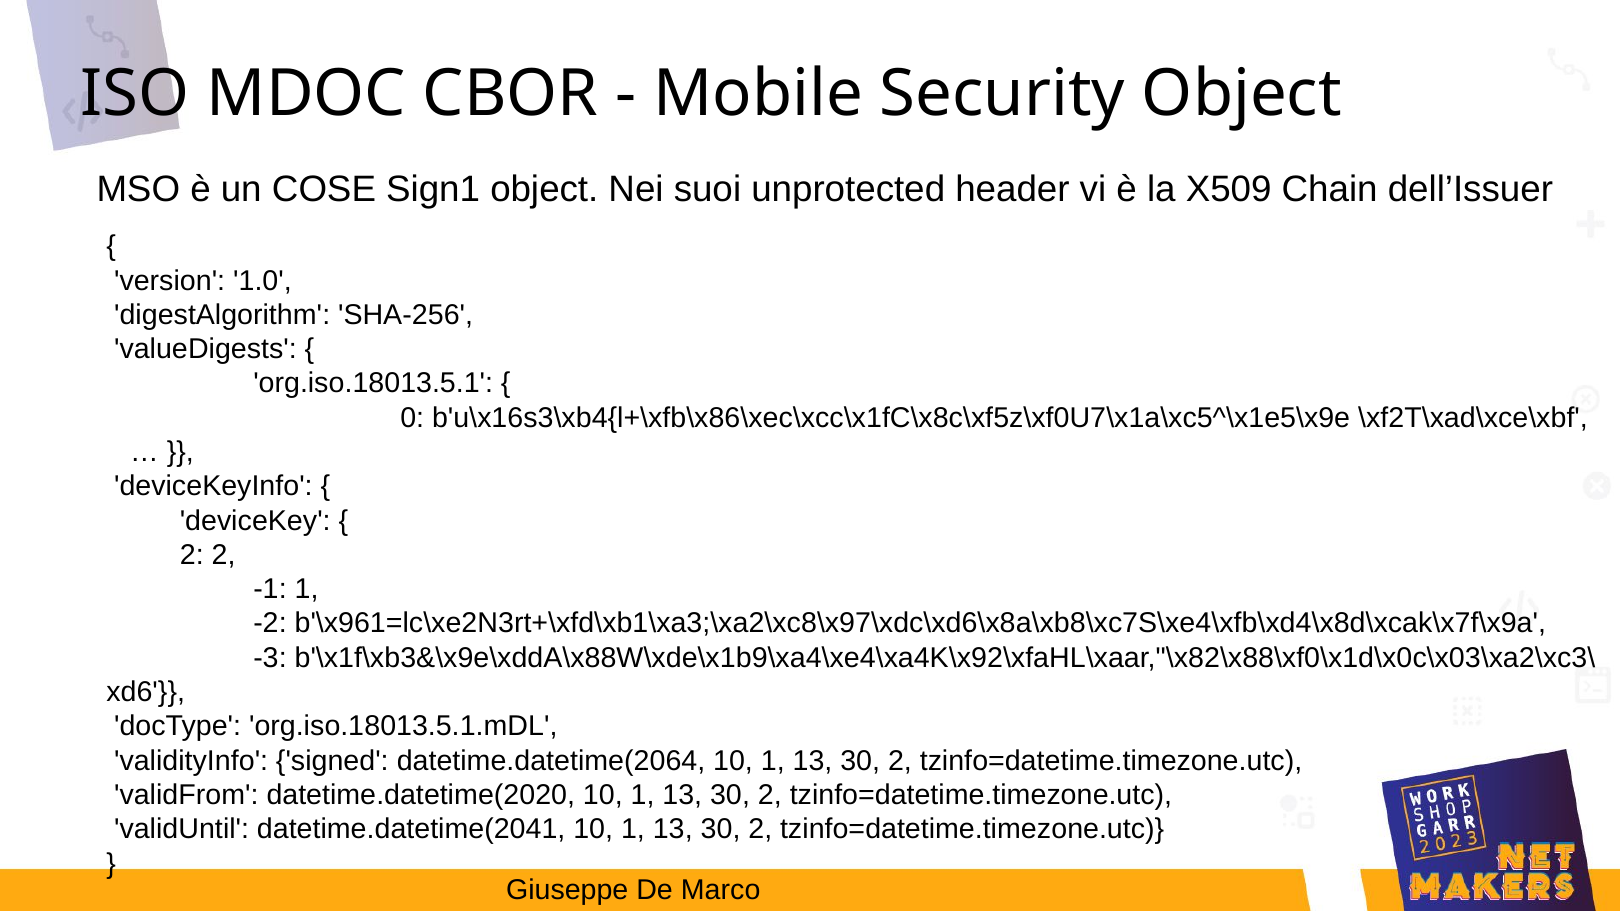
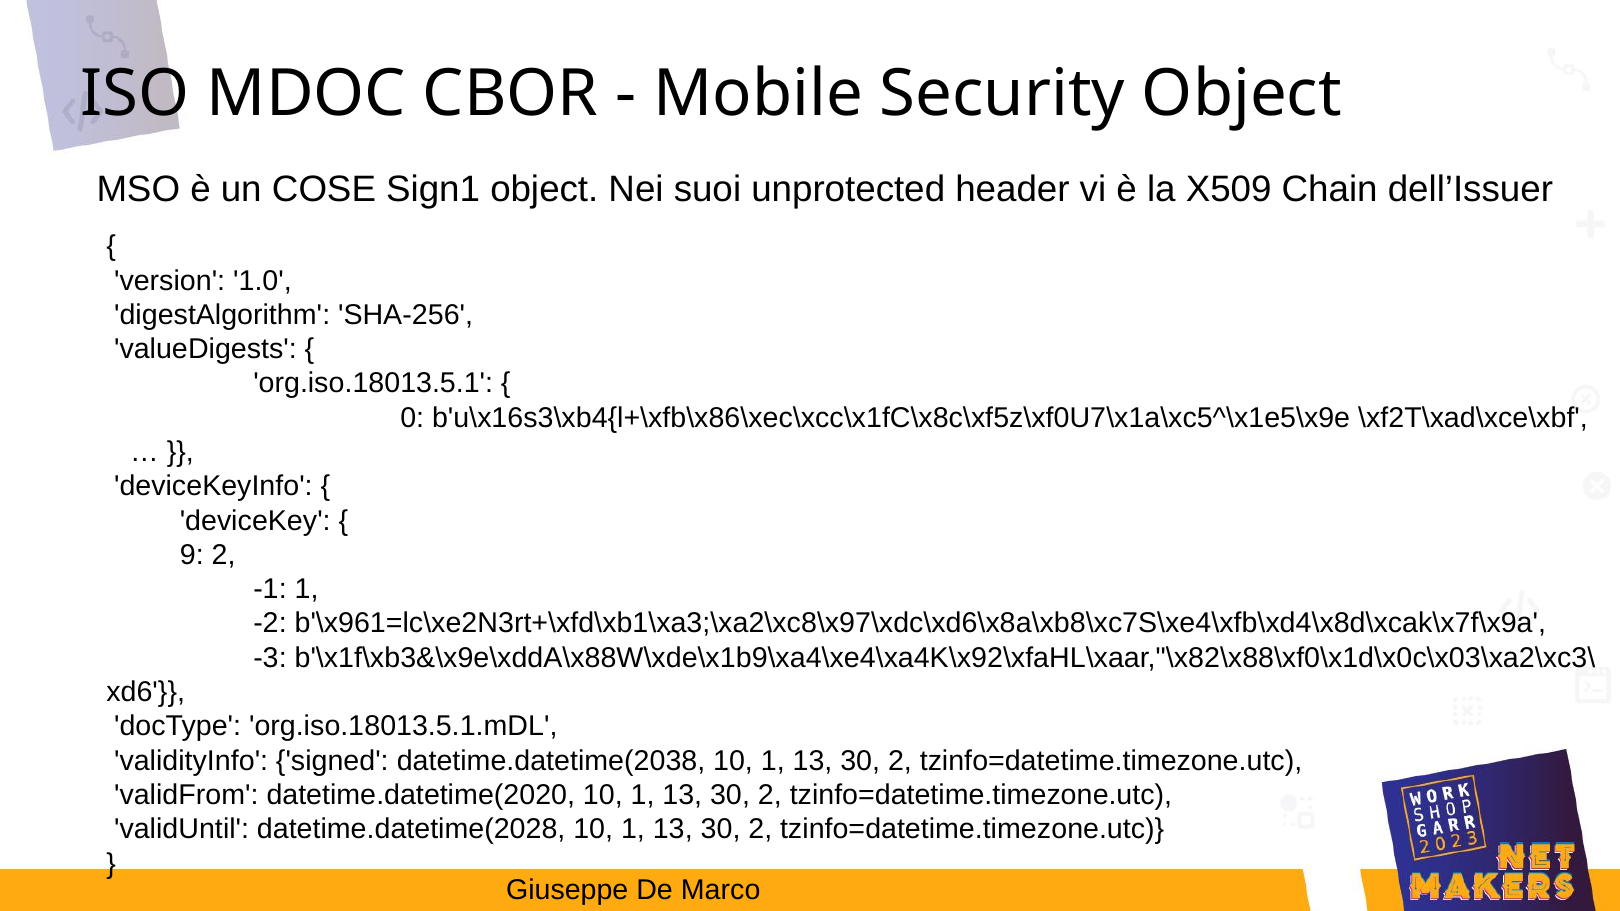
2 at (192, 555): 2 -> 9
datetime.datetime(2064: datetime.datetime(2064 -> datetime.datetime(2038
datetime.datetime(2041: datetime.datetime(2041 -> datetime.datetime(2028
